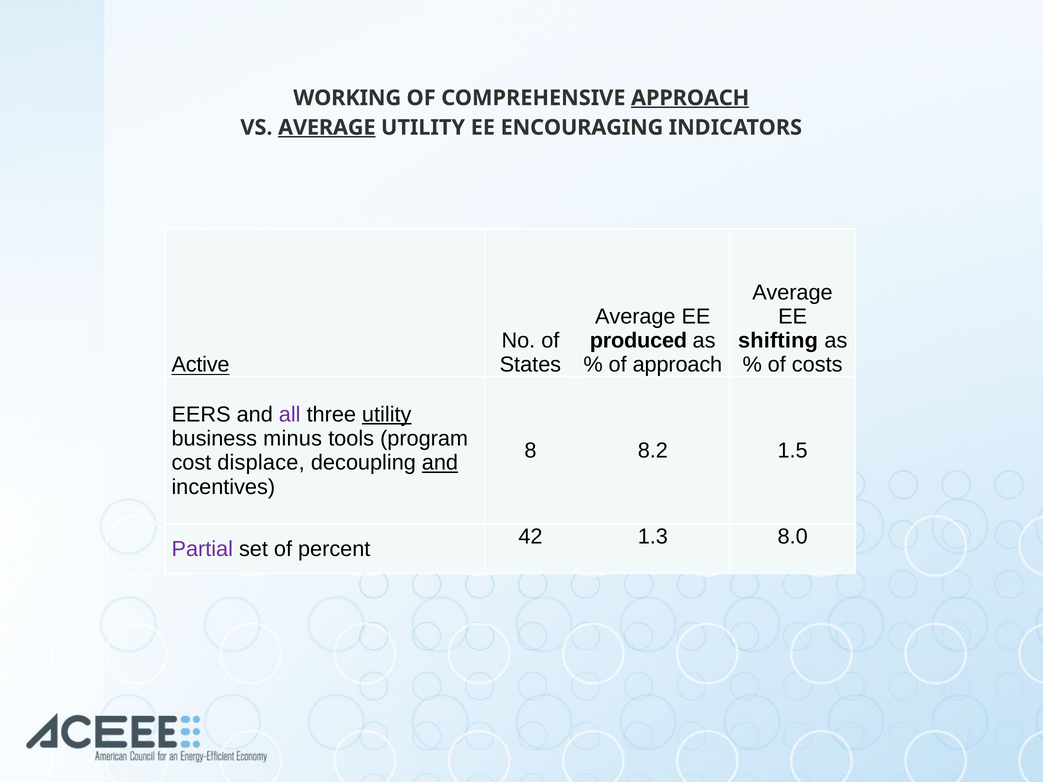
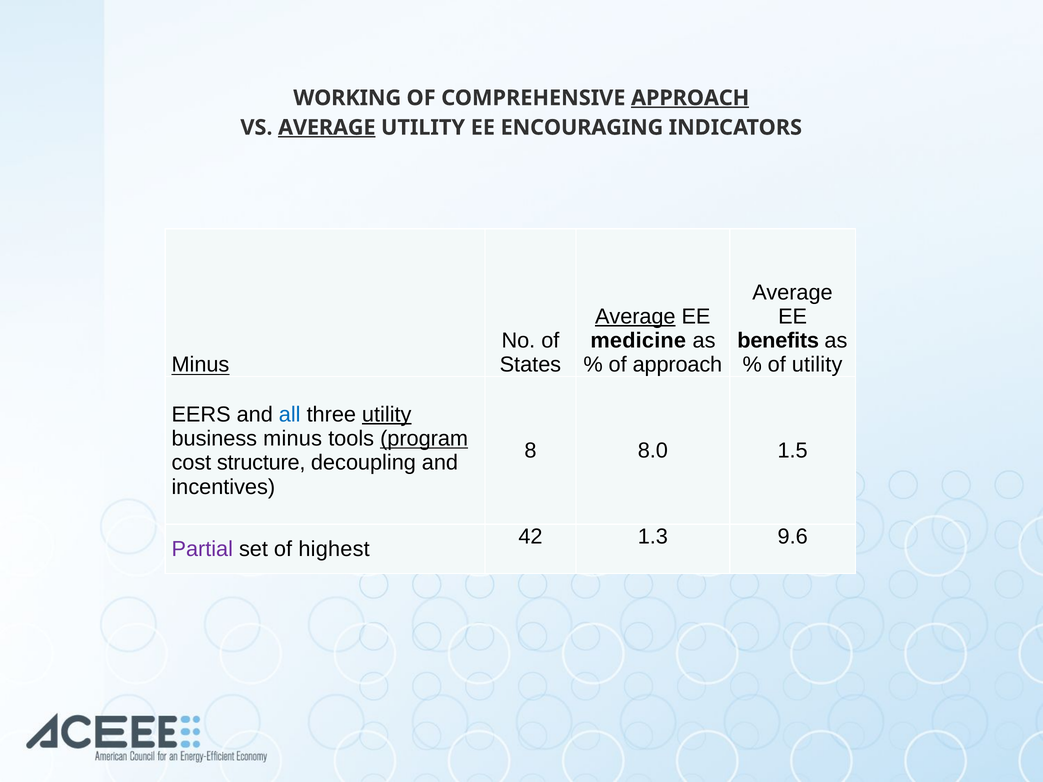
Average at (635, 317) underline: none -> present
produced: produced -> medicine
shifting: shifting -> benefits
Active at (201, 365): Active -> Minus
of costs: costs -> utility
all colour: purple -> blue
program underline: none -> present
8.2: 8.2 -> 8.0
displace: displace -> structure
and at (440, 463) underline: present -> none
8.0: 8.0 -> 9.6
percent: percent -> highest
